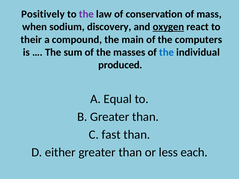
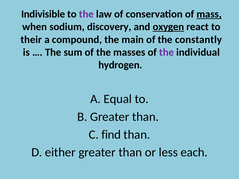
Positively: Positively -> Indivisible
mass underline: none -> present
computers: computers -> constantly
the at (167, 52) colour: blue -> purple
produced: produced -> hydrogen
fast: fast -> find
